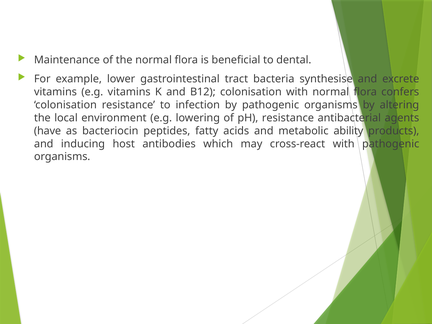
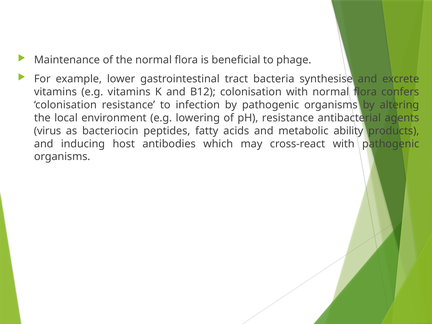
dental: dental -> phage
have: have -> virus
